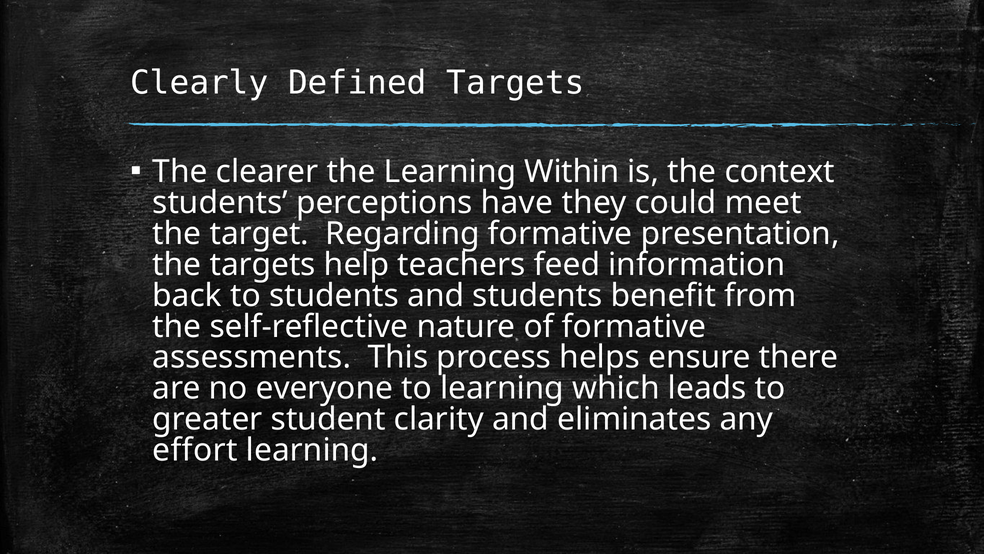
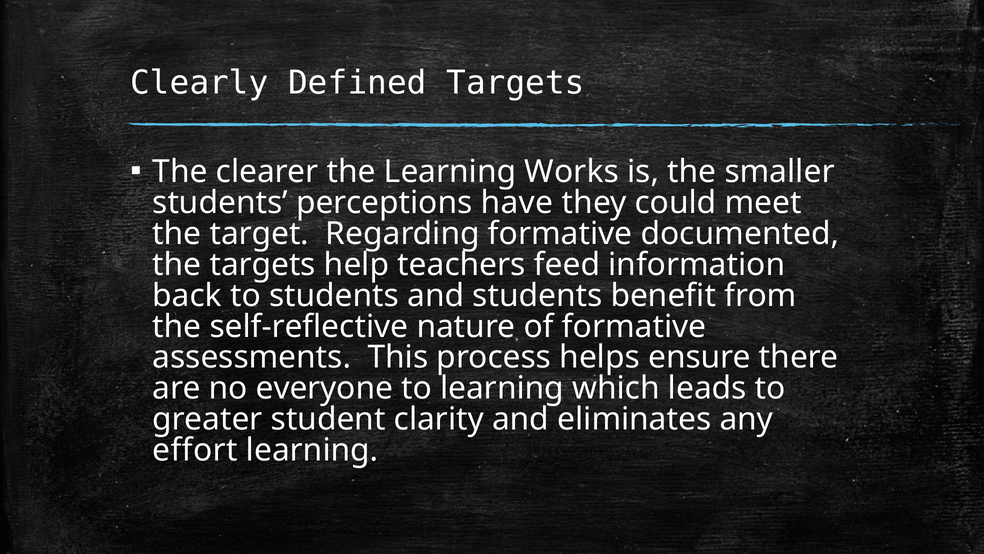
Within: Within -> Works
context: context -> smaller
presentation: presentation -> documented
